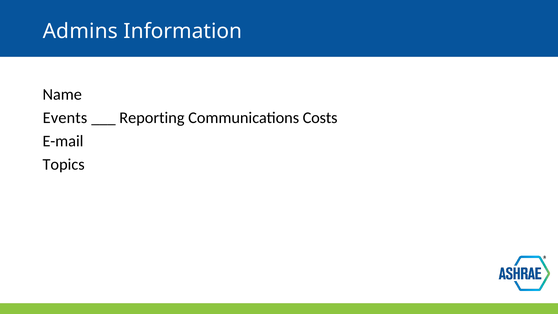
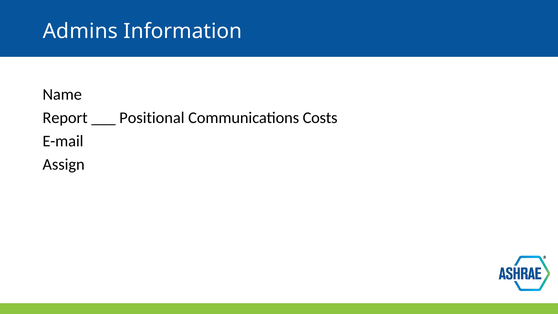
Events: Events -> Report
Reporting: Reporting -> Positional
Topics: Topics -> Assign
